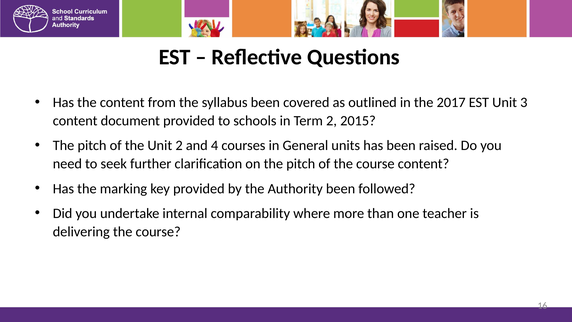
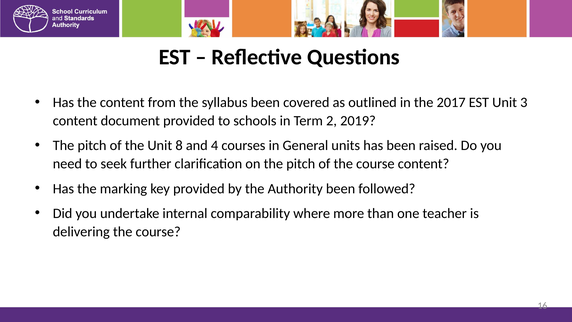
2015: 2015 -> 2019
Unit 2: 2 -> 8
